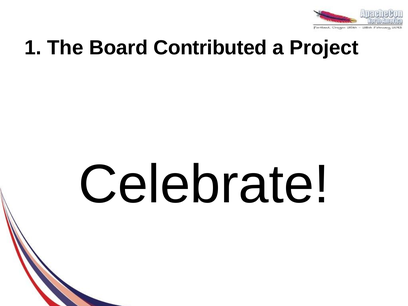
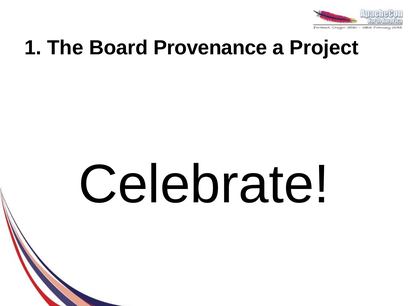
Contributed: Contributed -> Provenance
